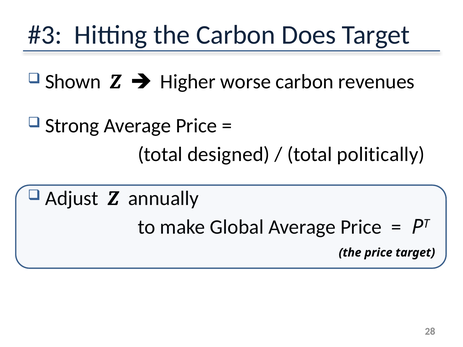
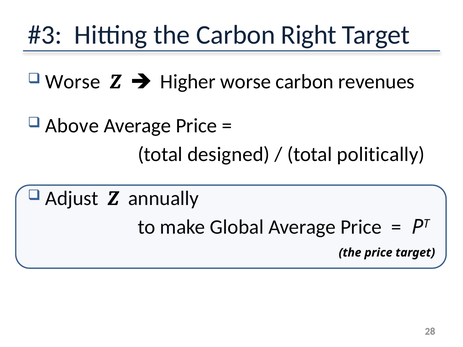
Does: Does -> Right
Shown at (73, 82): Shown -> Worse
Strong: Strong -> Above
